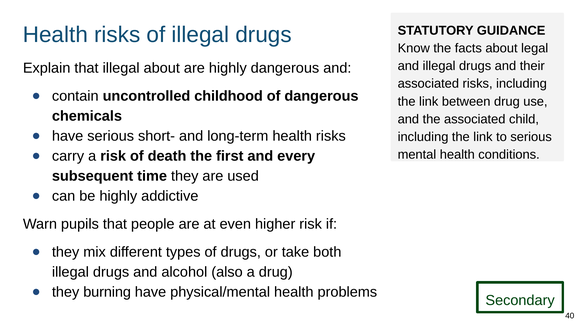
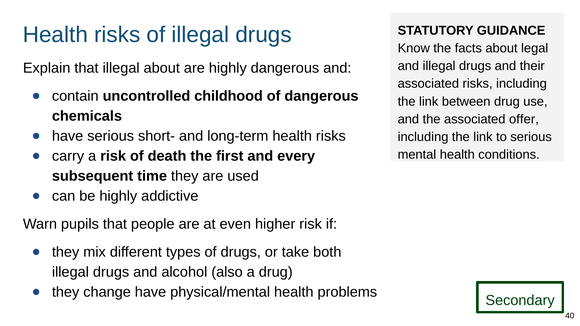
child: child -> offer
burning: burning -> change
